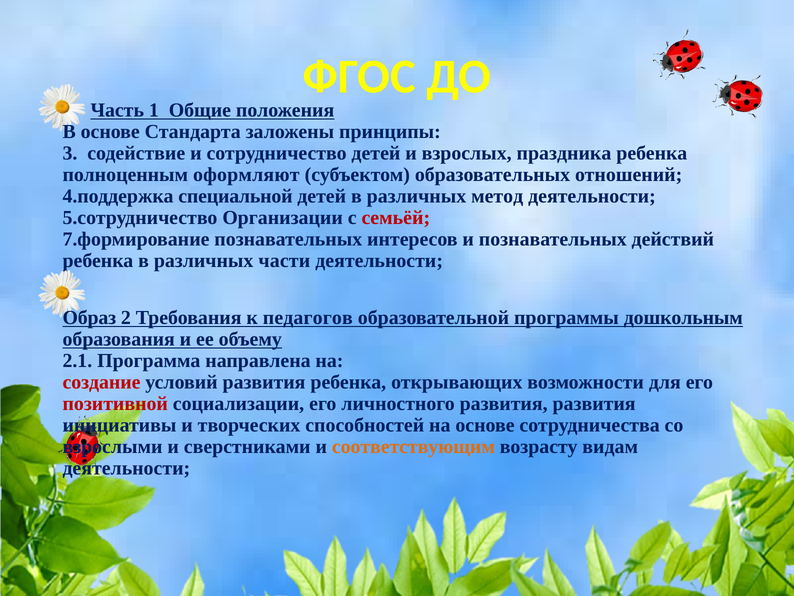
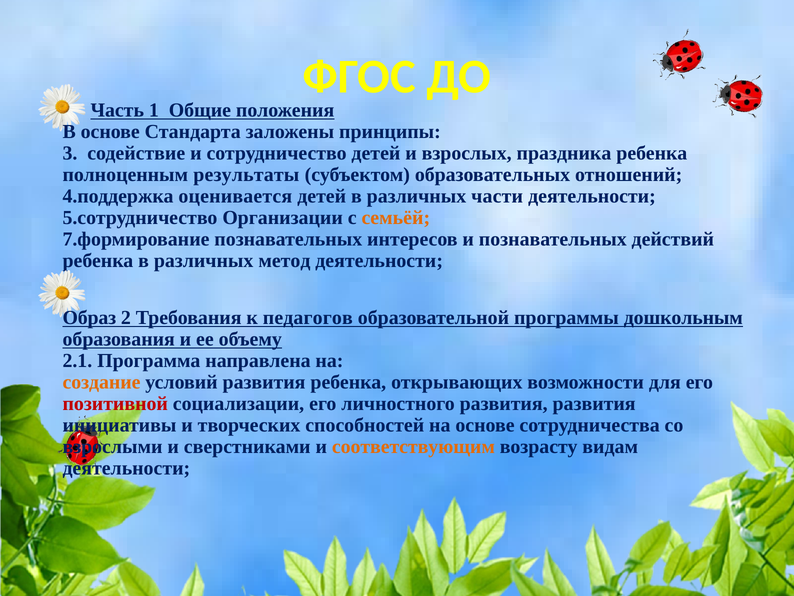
оформляют: оформляют -> результаты
специальной: специальной -> оценивается
метод: метод -> части
семьёй colour: red -> orange
части: части -> метод
создание colour: red -> orange
